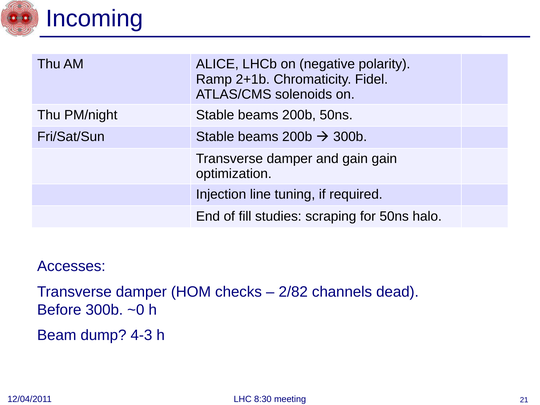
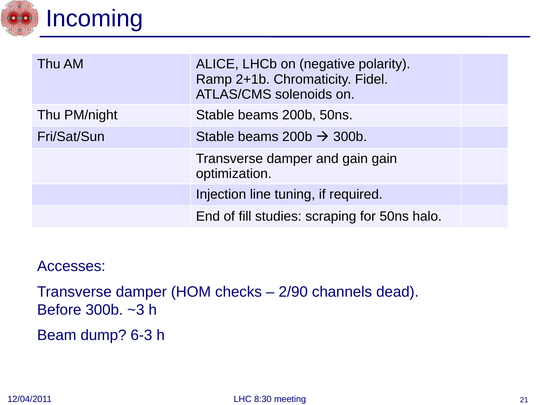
2/82: 2/82 -> 2/90
~0: ~0 -> ~3
4-3: 4-3 -> 6-3
